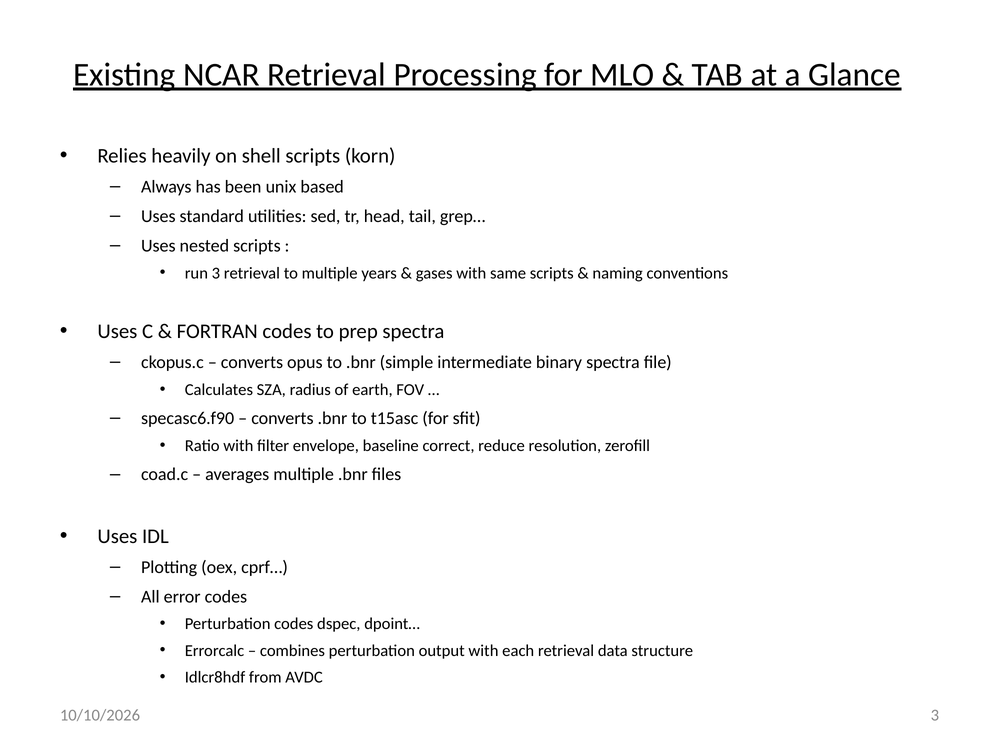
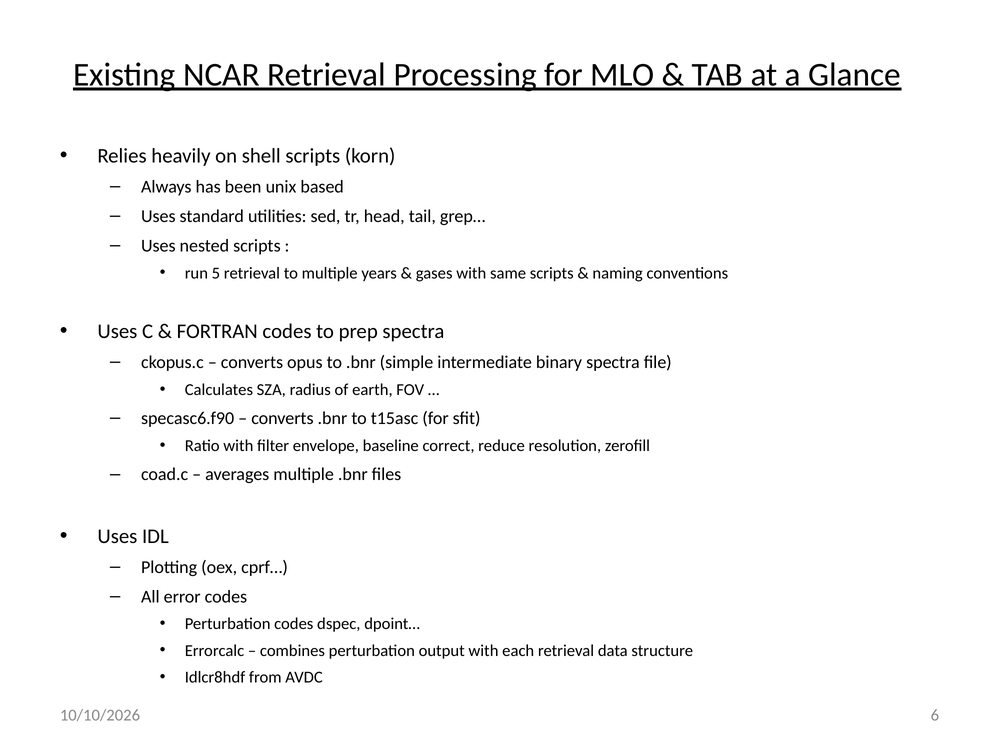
run 3: 3 -> 5
3 at (935, 715): 3 -> 6
